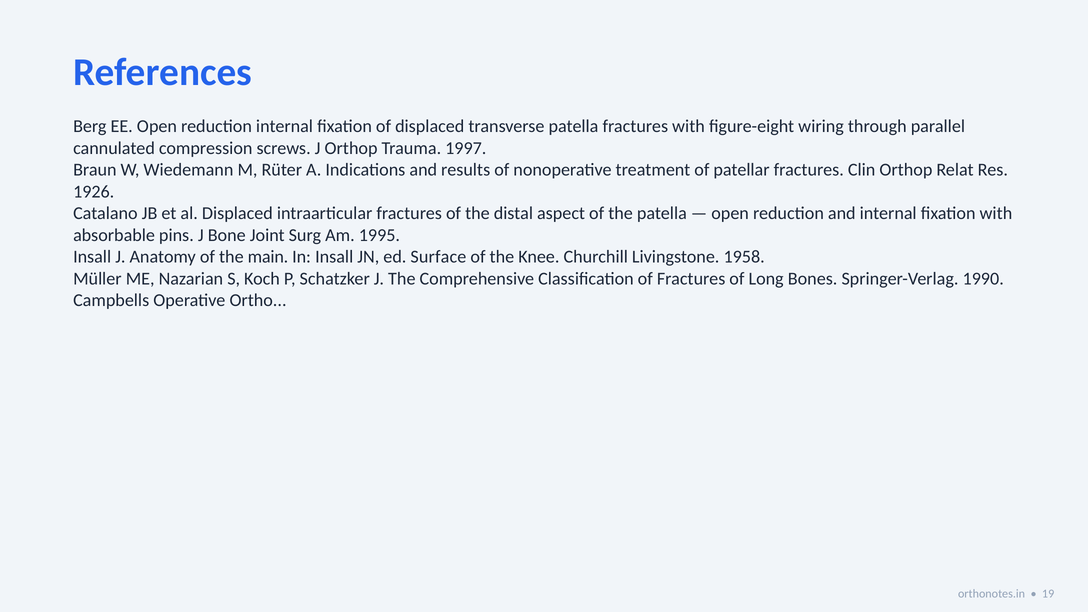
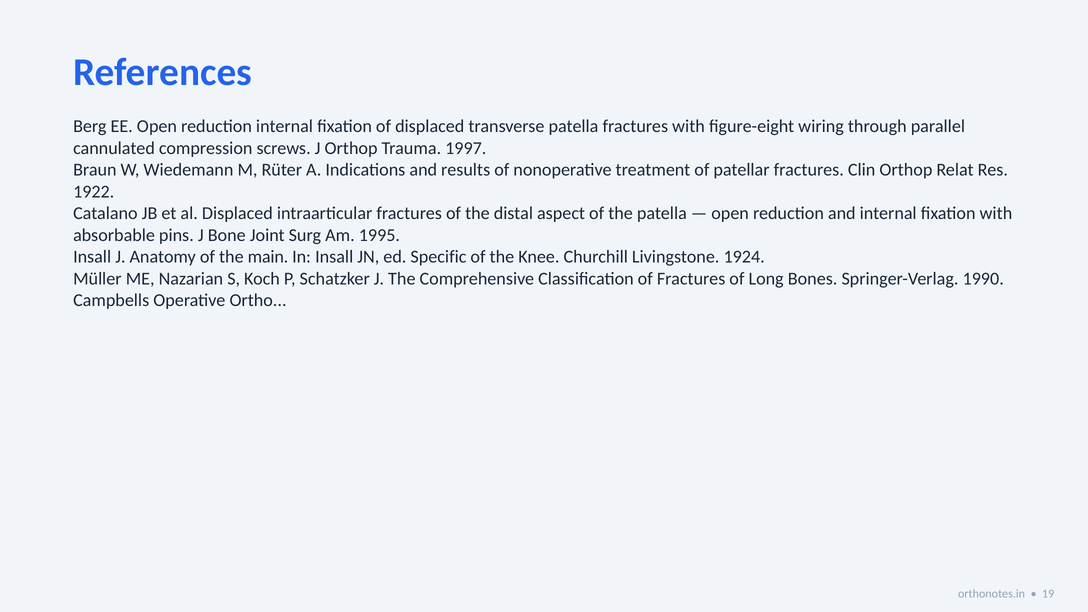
1926: 1926 -> 1922
Surface: Surface -> Specific
1958: 1958 -> 1924
